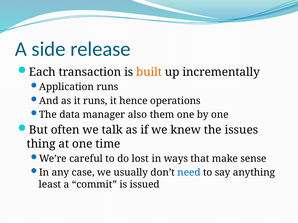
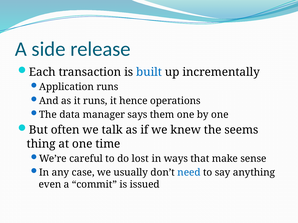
built colour: orange -> blue
also: also -> says
issues: issues -> seems
least: least -> even
